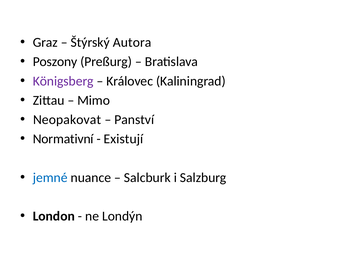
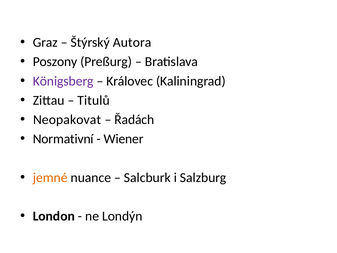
Mimo: Mimo -> Titulů
Panství: Panství -> Řadách
Existují: Existují -> Wiener
jemné colour: blue -> orange
